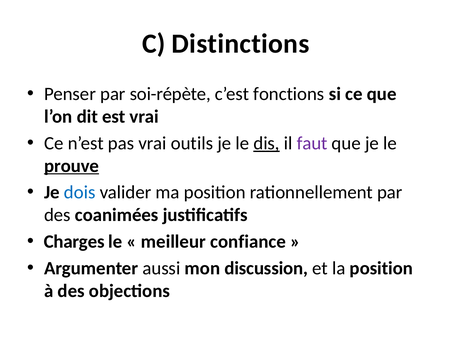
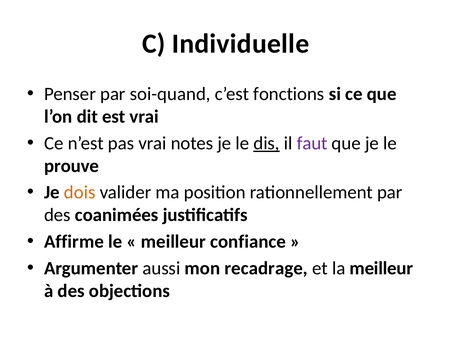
Distinctions: Distinctions -> Individuelle
soi-répète: soi-répète -> soi-quand
outils: outils -> notes
prouve underline: present -> none
dois colour: blue -> orange
Charges: Charges -> Affirme
discussion: discussion -> recadrage
la position: position -> meilleur
